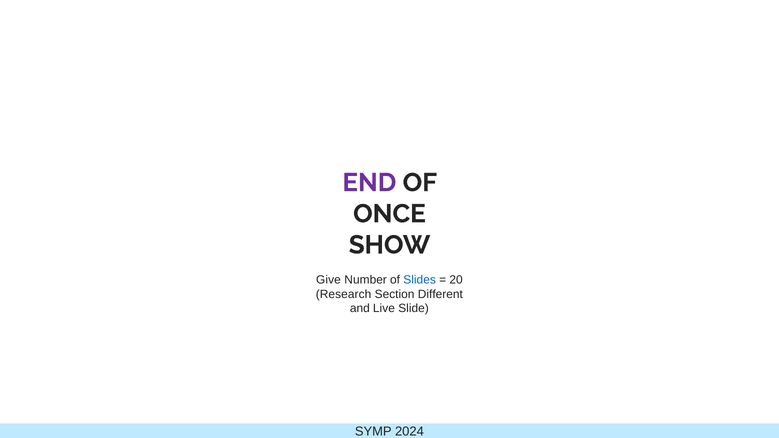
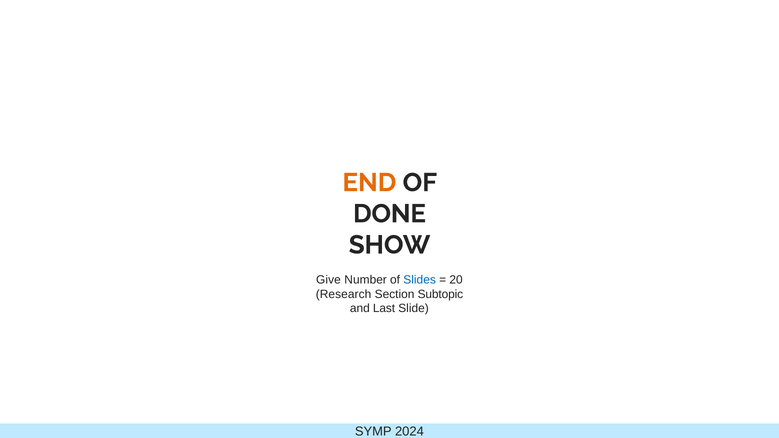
END colour: purple -> orange
ONCE: ONCE -> DONE
Different: Different -> Subtopic
Live: Live -> Last
